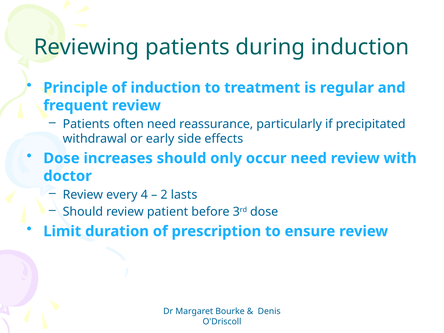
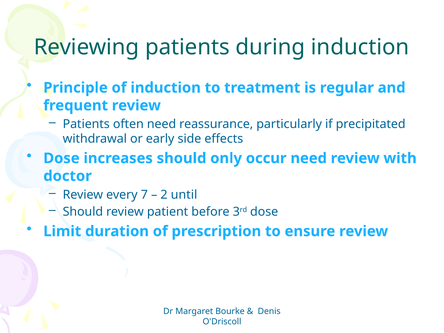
4: 4 -> 7
lasts: lasts -> until
